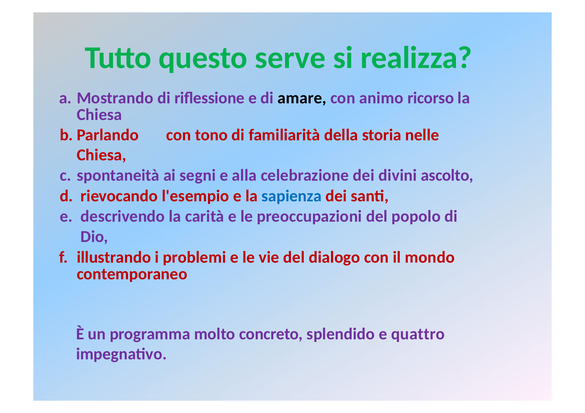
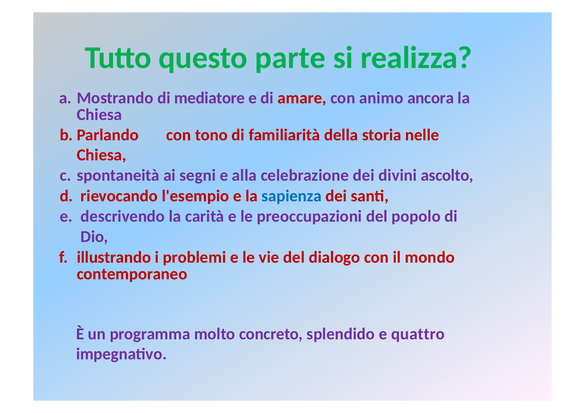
serve: serve -> parte
riﬂessione: riﬂessione -> mediatore
amare colour: black -> red
ricorso: ricorso -> ancora
